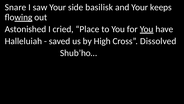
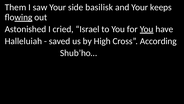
Snare: Snare -> Them
Place: Place -> Israel
Dissolved: Dissolved -> According
